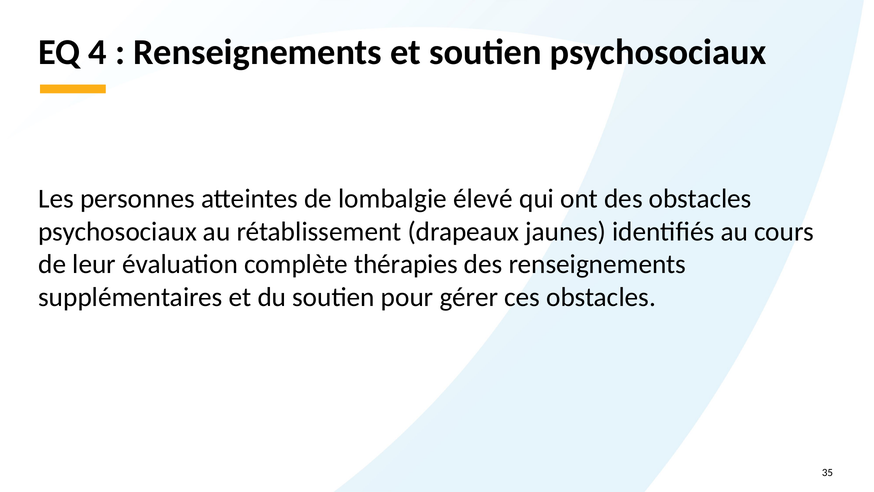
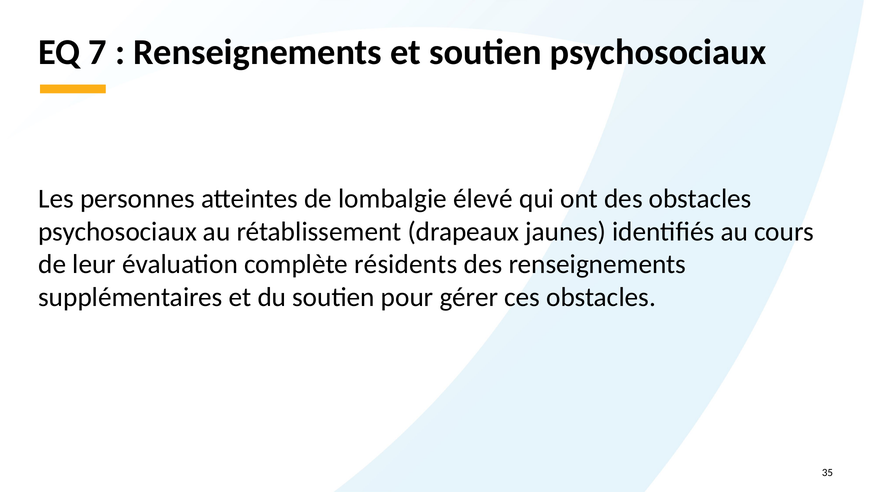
4: 4 -> 7
thérapies: thérapies -> résidents
